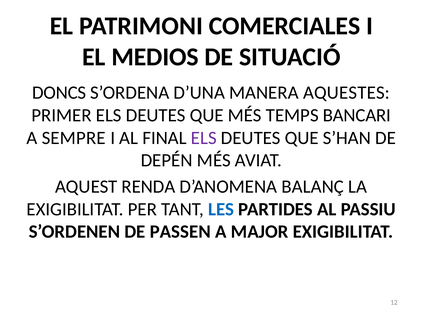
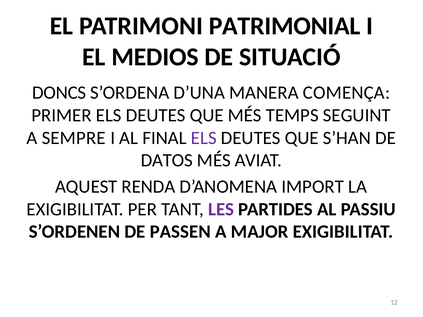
COMERCIALES: COMERCIALES -> PATRIMONIAL
AQUESTES: AQUESTES -> COMENÇA
BANCARI: BANCARI -> SEGUINT
DEPÉN: DEPÉN -> DATOS
BALANÇ: BALANÇ -> IMPORT
LES colour: blue -> purple
